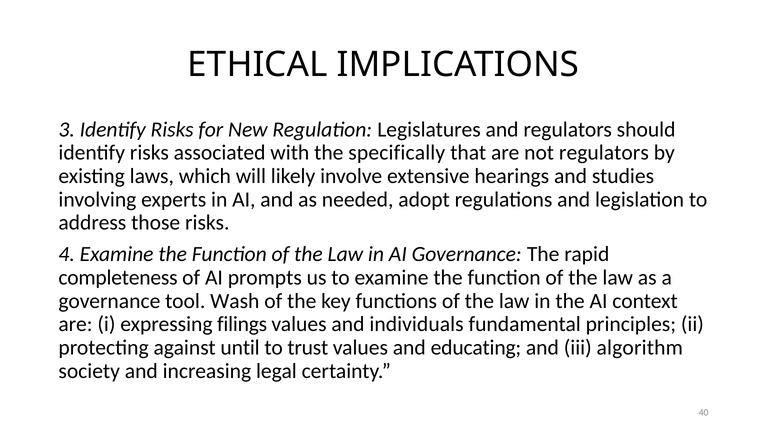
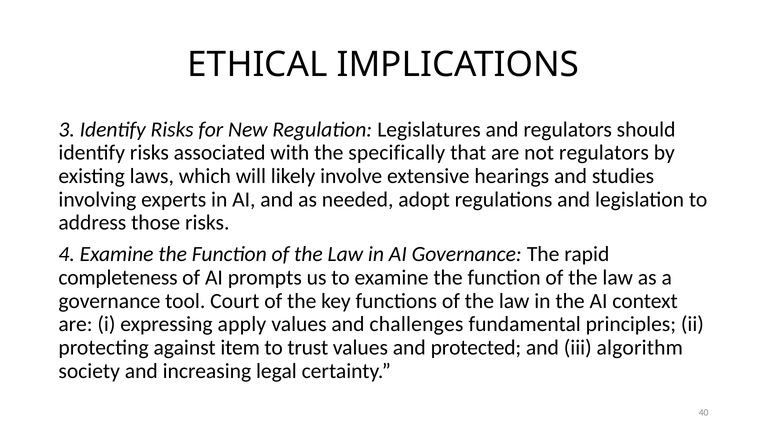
Wash: Wash -> Court
filings: filings -> apply
individuals: individuals -> challenges
until: until -> item
educating: educating -> protected
